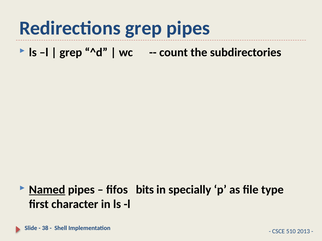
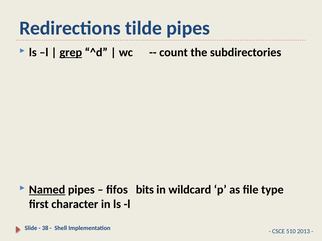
Redirections grep: grep -> tilde
grep at (71, 53) underline: none -> present
specially: specially -> wildcard
